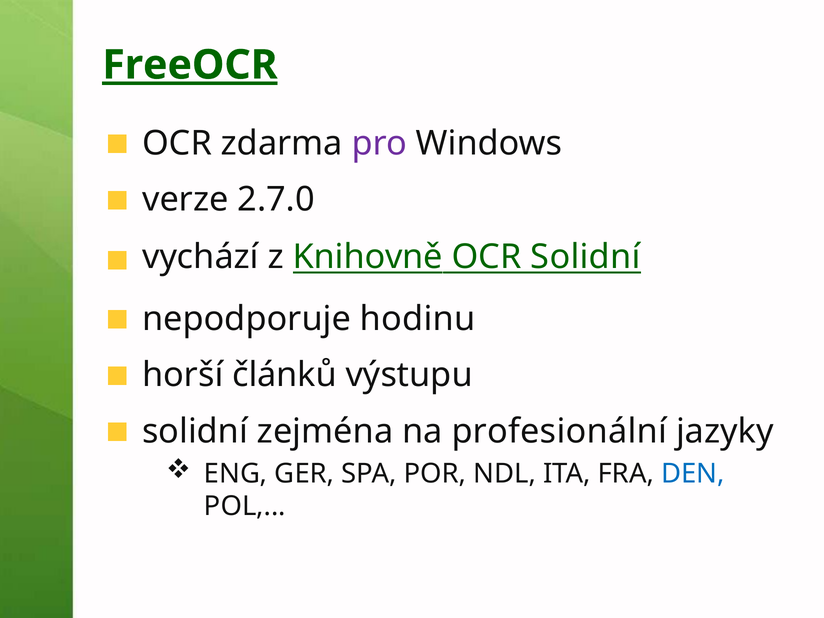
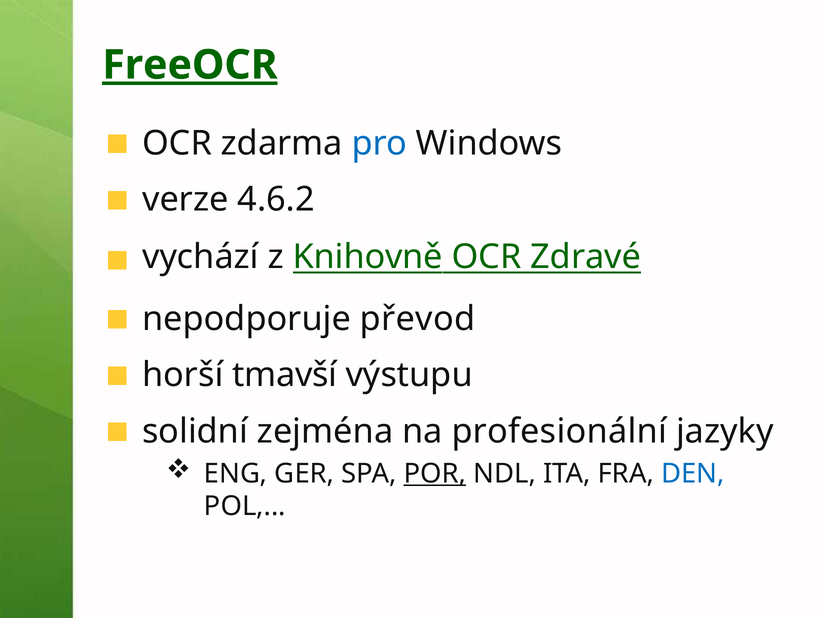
pro colour: purple -> blue
2.7.0: 2.7.0 -> 4.6.2
OCR Solidní: Solidní -> Zdravé
hodinu: hodinu -> převod
článků: článků -> tmavší
POR underline: none -> present
